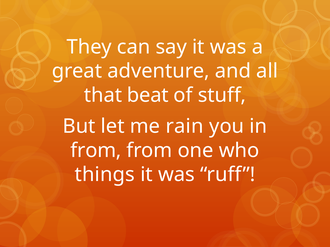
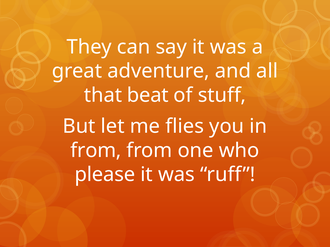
rain: rain -> flies
things: things -> please
